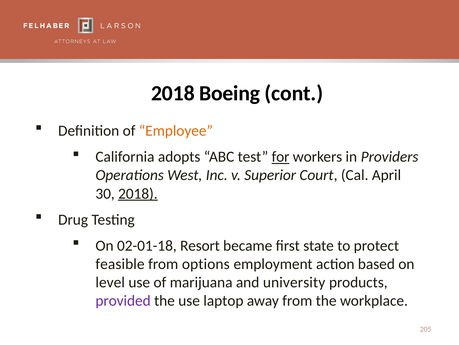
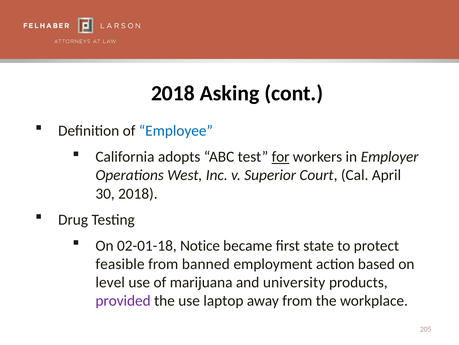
Boeing: Boeing -> Asking
Employee colour: orange -> blue
Providers: Providers -> Employer
2018 at (138, 193) underline: present -> none
Resort: Resort -> Notice
options: options -> banned
